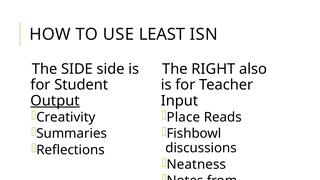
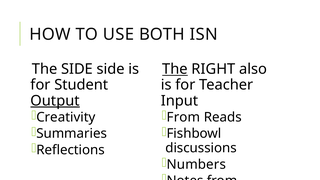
LEAST: LEAST -> BOTH
The at (175, 69) underline: none -> present
Place at (183, 117): Place -> From
Neatness: Neatness -> Numbers
